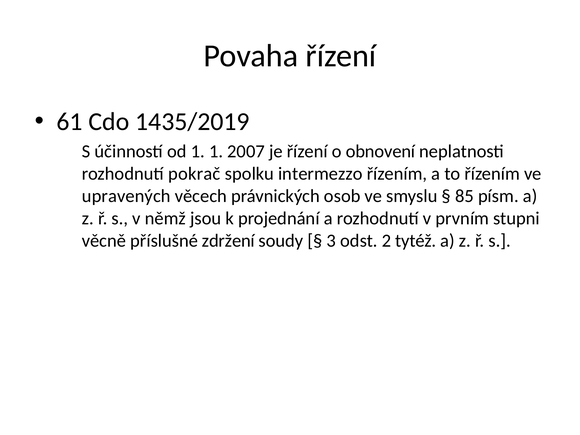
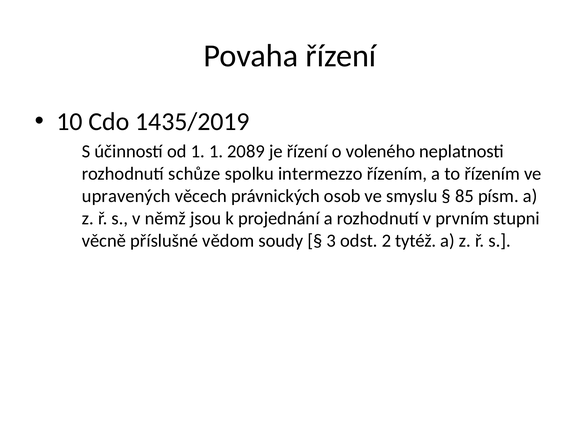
61: 61 -> 10
2007: 2007 -> 2089
obnovení: obnovení -> voleného
pokrač: pokrač -> schůze
zdržení: zdržení -> vědom
